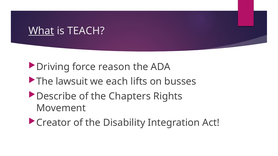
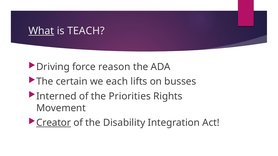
lawsuit: lawsuit -> certain
Describe: Describe -> Interned
Chapters: Chapters -> Priorities
Creator underline: none -> present
